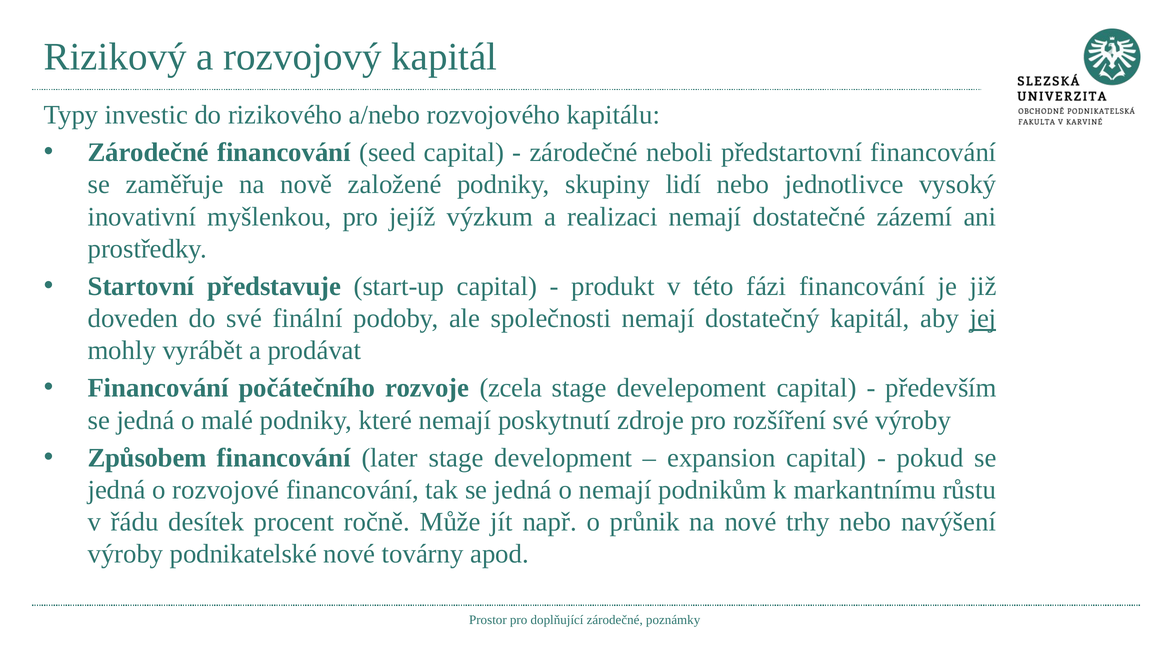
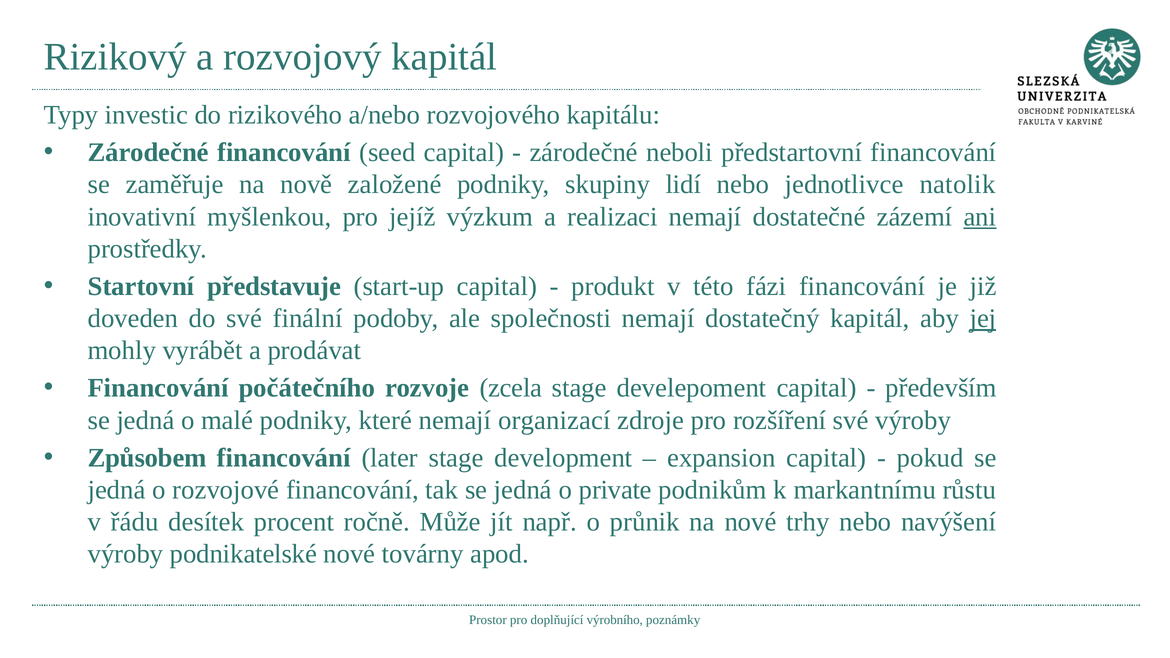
vysoký: vysoký -> natolik
ani underline: none -> present
poskytnutí: poskytnutí -> organizací
o nemají: nemají -> private
doplňující zárodečné: zárodečné -> výrobního
